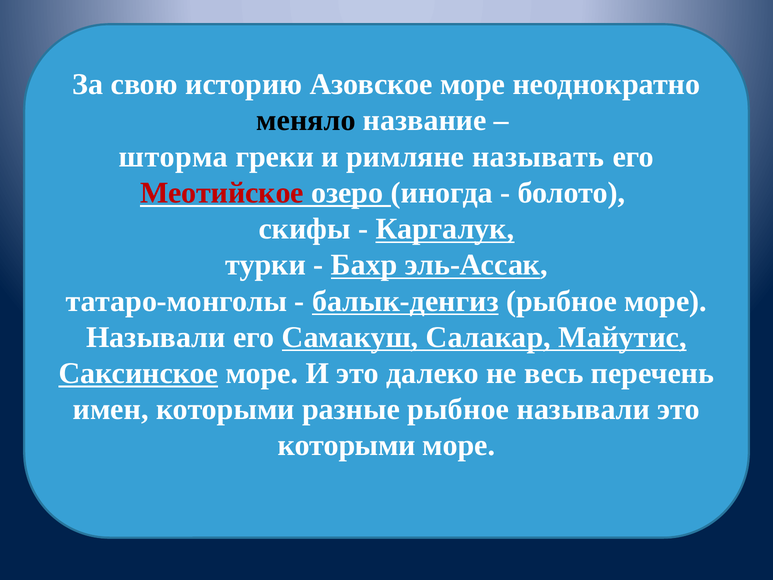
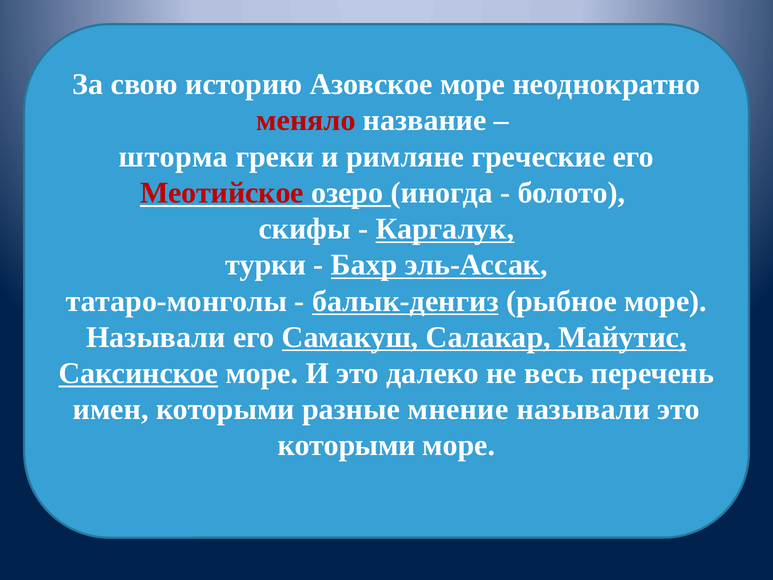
меняло colour: black -> red
называть: называть -> греческие
разные рыбное: рыбное -> мнение
